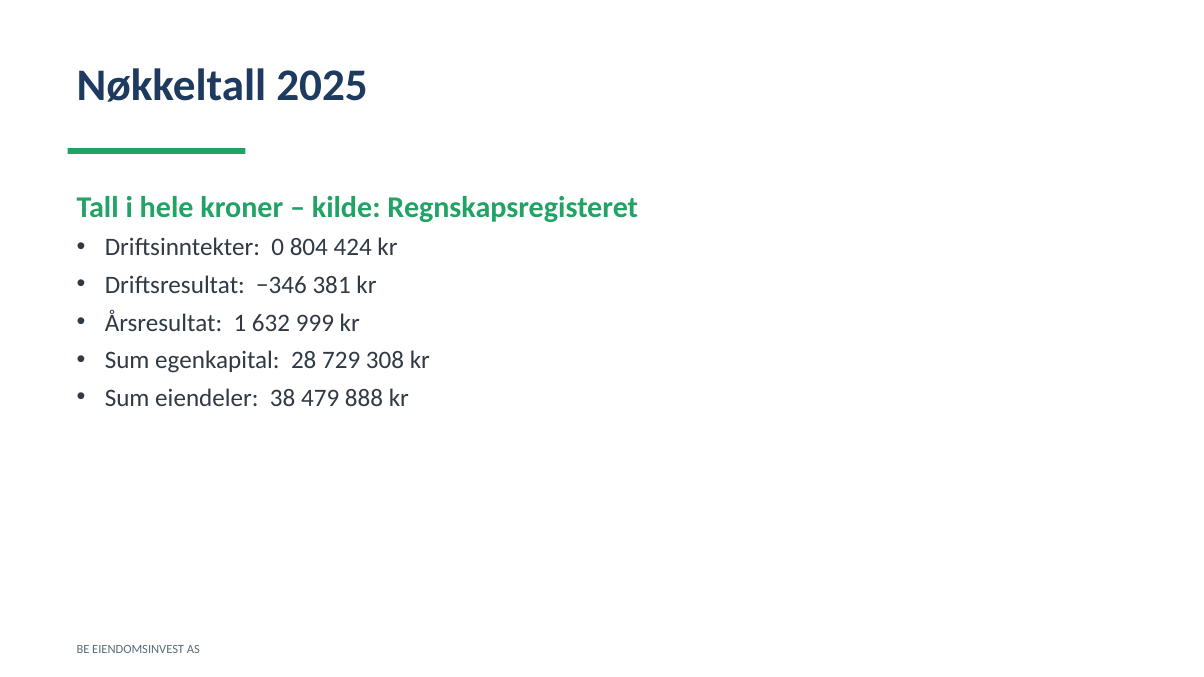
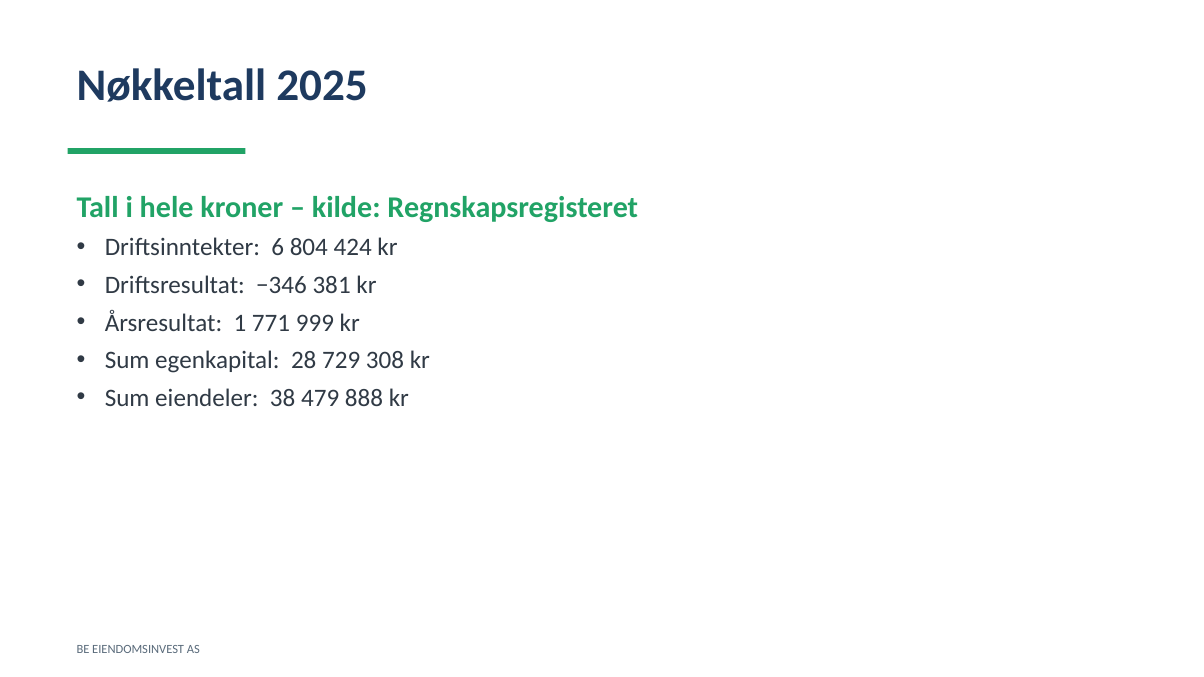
0: 0 -> 6
632: 632 -> 771
